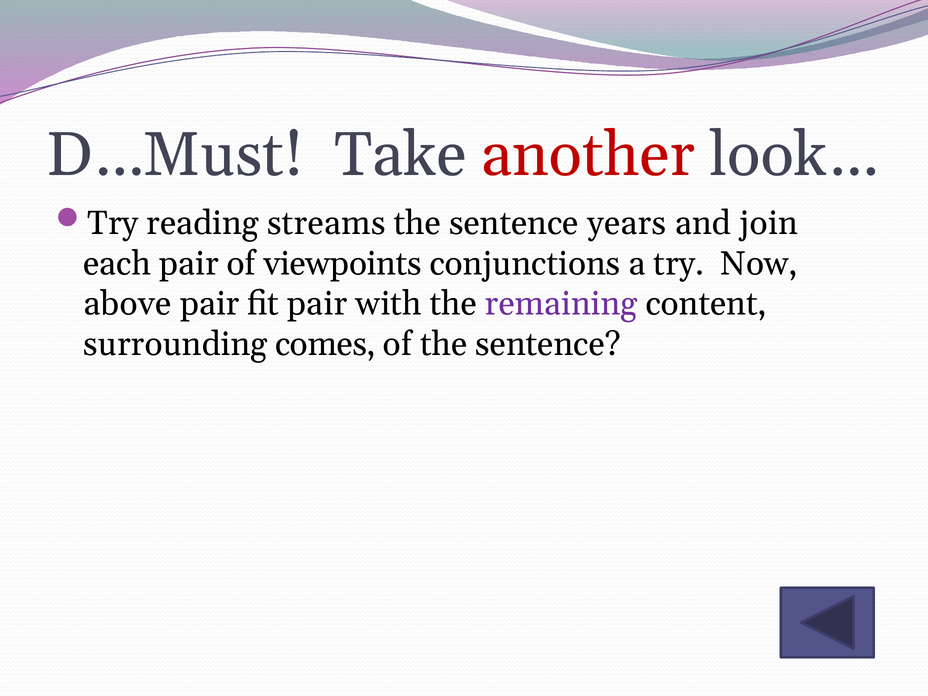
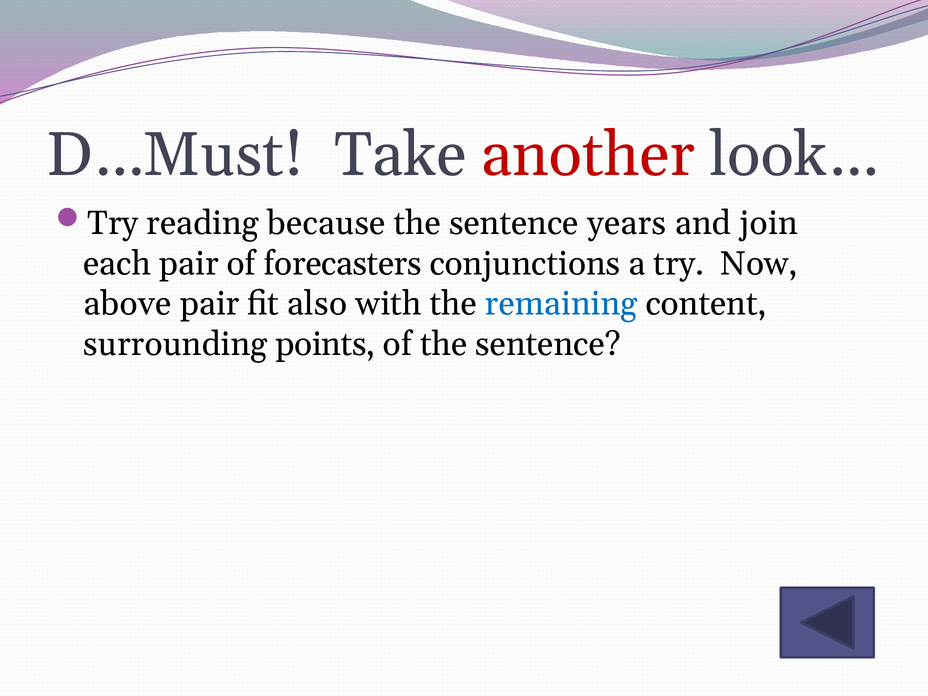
streams: streams -> because
viewpoints: viewpoints -> forecasters
fit pair: pair -> also
remaining colour: purple -> blue
comes: comes -> points
